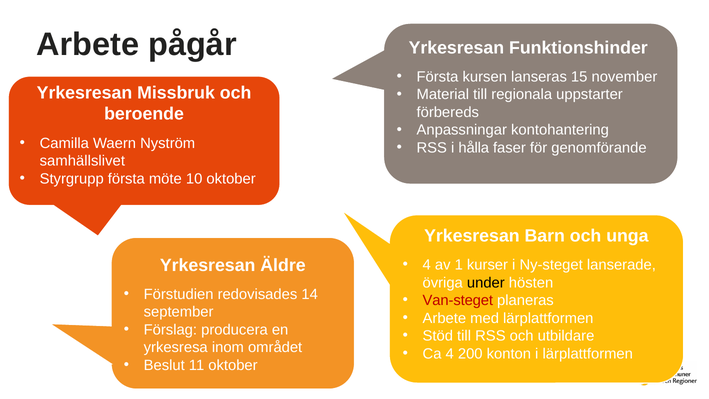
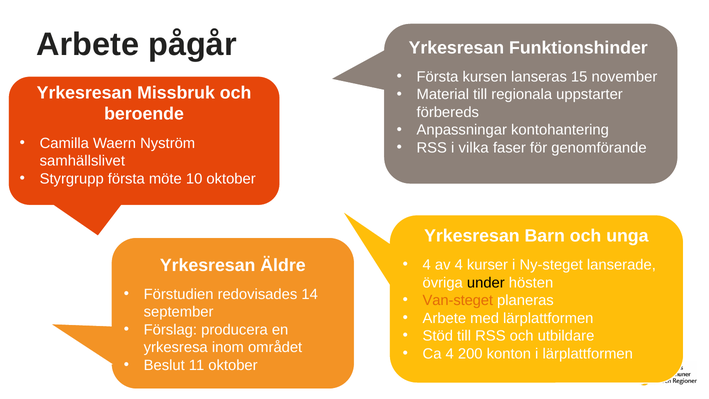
hålla: hålla -> vilka
av 1: 1 -> 4
Van-steget colour: red -> orange
